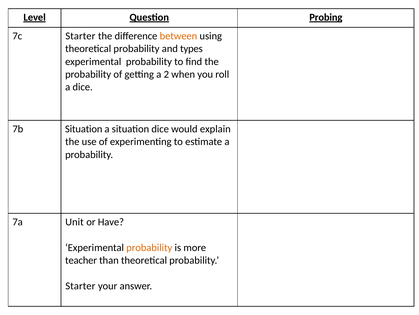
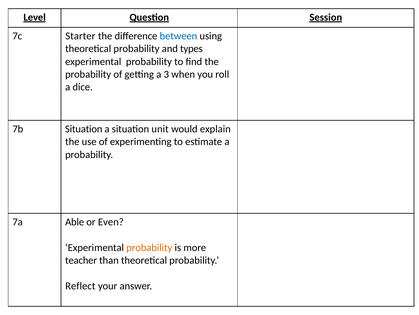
Probing: Probing -> Session
between colour: orange -> blue
2: 2 -> 3
situation dice: dice -> unit
Unit: Unit -> Able
Have: Have -> Even
Starter at (80, 285): Starter -> Reflect
